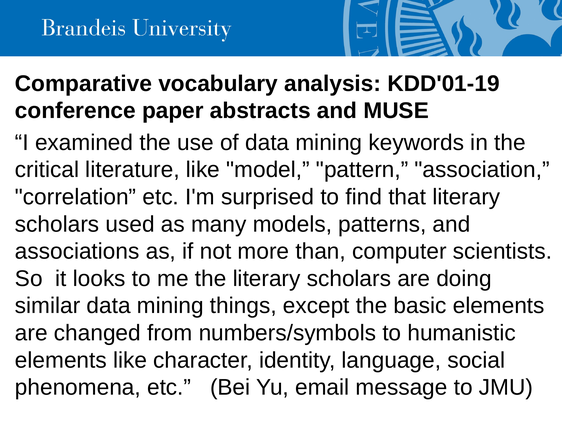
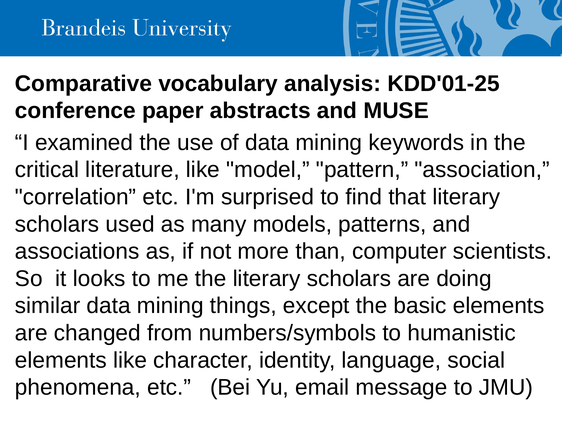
KDD'01-19: KDD'01-19 -> KDD'01-25
